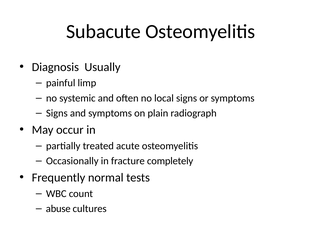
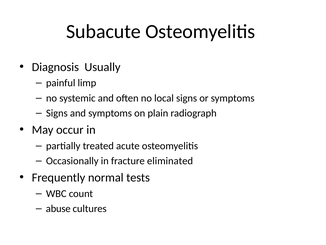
completely: completely -> eliminated
